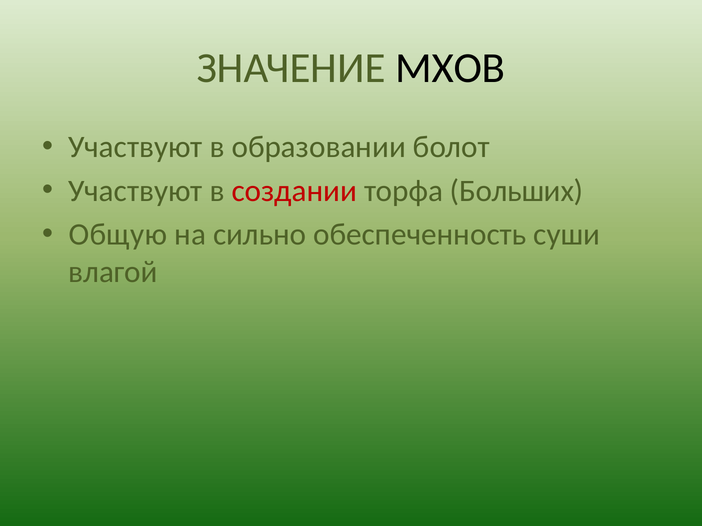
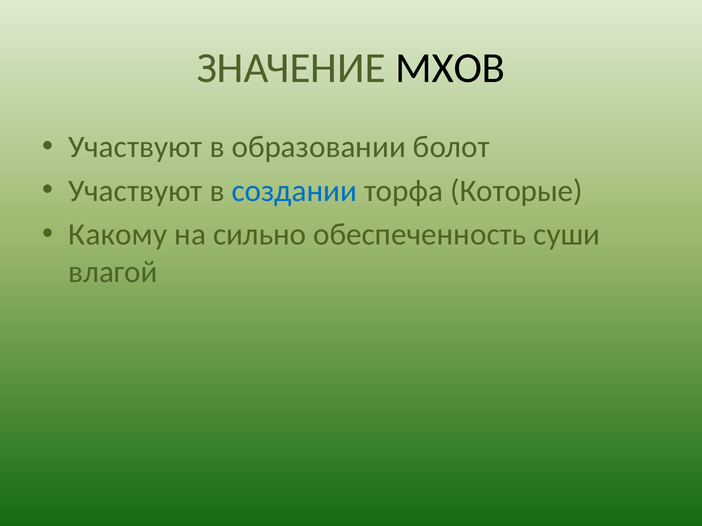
создании colour: red -> blue
Больших: Больших -> Которые
Общую: Общую -> Какому
